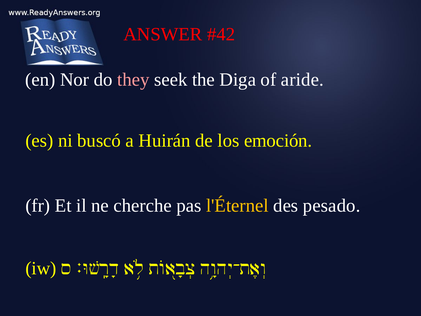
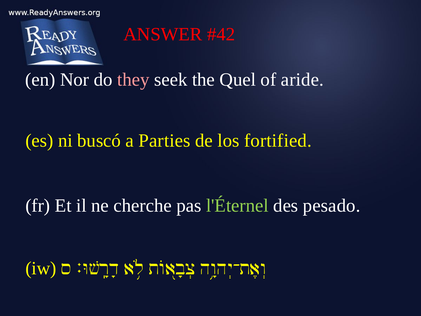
Diga: Diga -> Quel
Huirán: Huirán -> Parties
emoción: emoción -> fortified
l'Éternel colour: yellow -> light green
